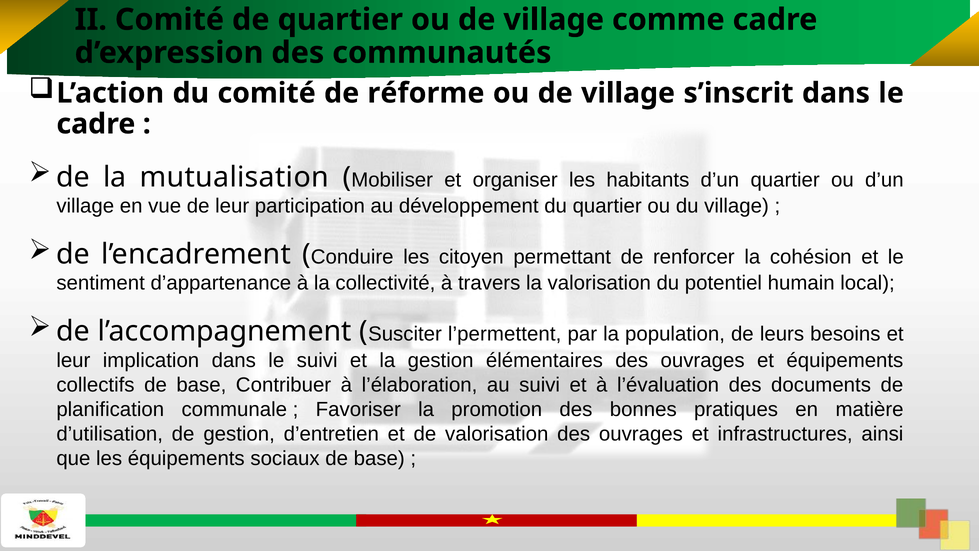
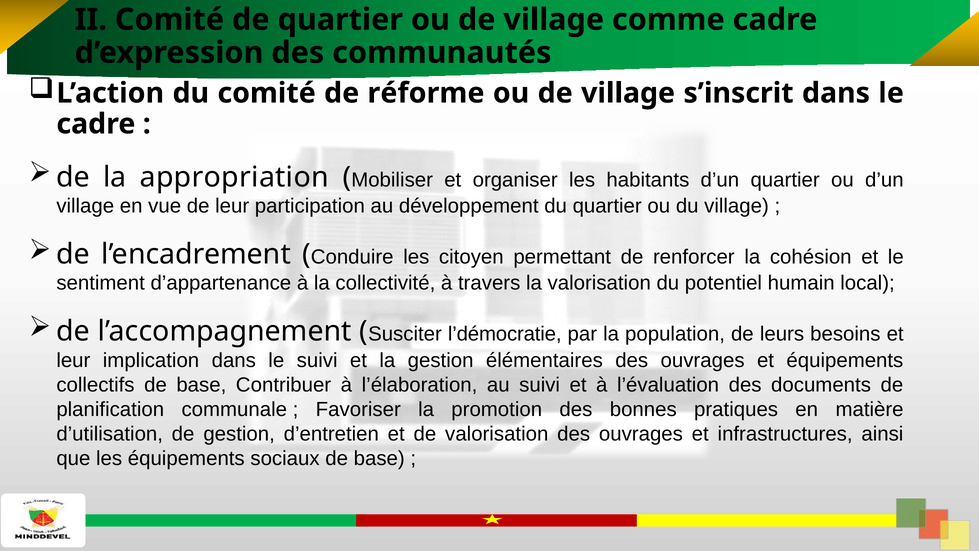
mutualisation: mutualisation -> appropriation
l’permettent: l’permettent -> l’démocratie
